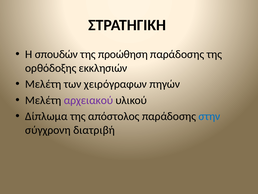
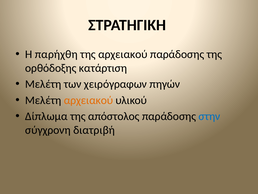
σπουδών: σπουδών -> παρήχθη
της προώθηση: προώθηση -> αρχειακού
εκκλησιών: εκκλησιών -> κατάρτιση
αρχειακού at (88, 100) colour: purple -> orange
